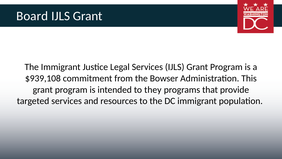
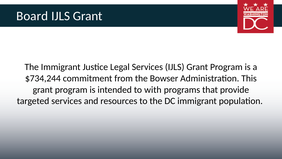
$939,108: $939,108 -> $734,244
they: they -> with
